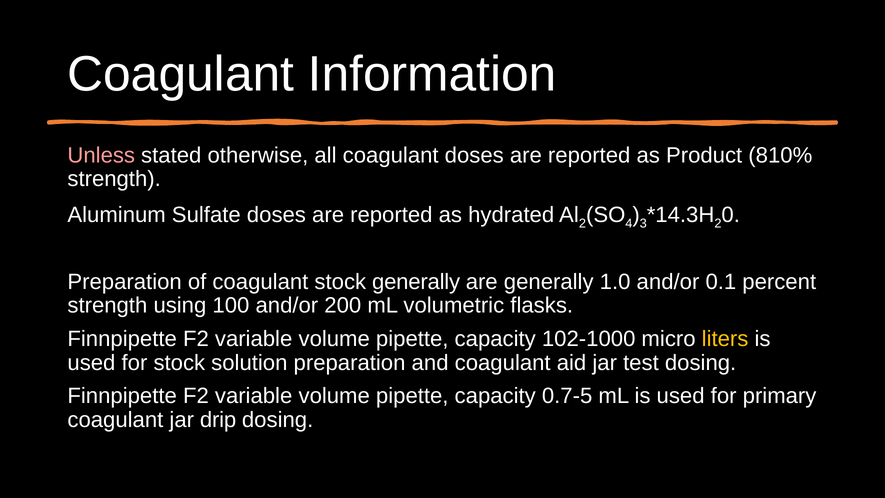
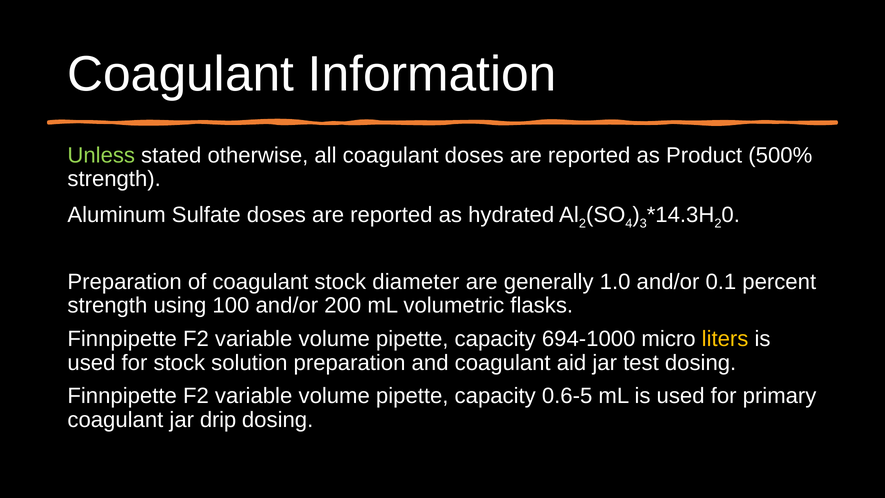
Unless colour: pink -> light green
810%: 810% -> 500%
stock generally: generally -> diameter
102-1000: 102-1000 -> 694-1000
0.7-5: 0.7-5 -> 0.6-5
